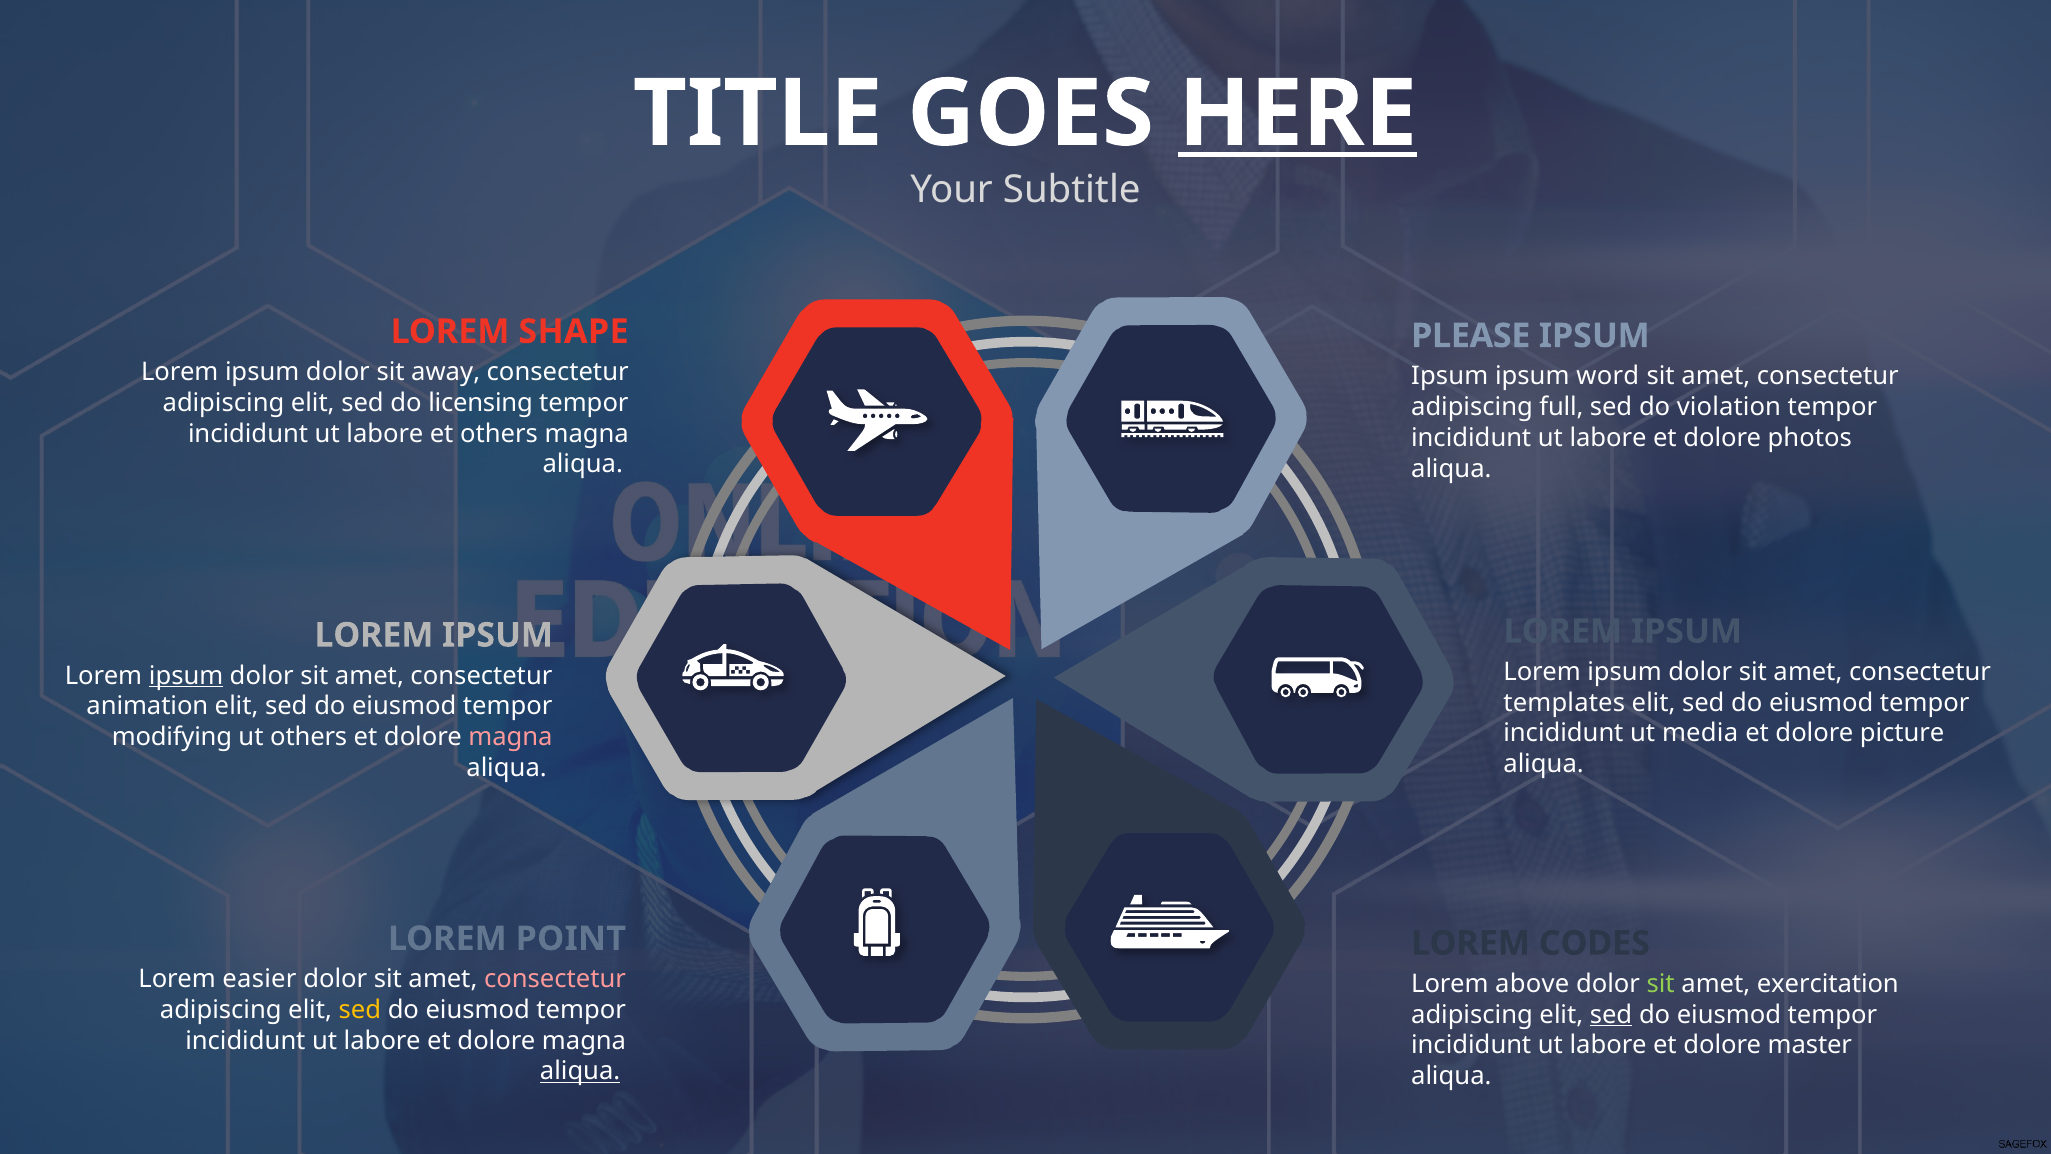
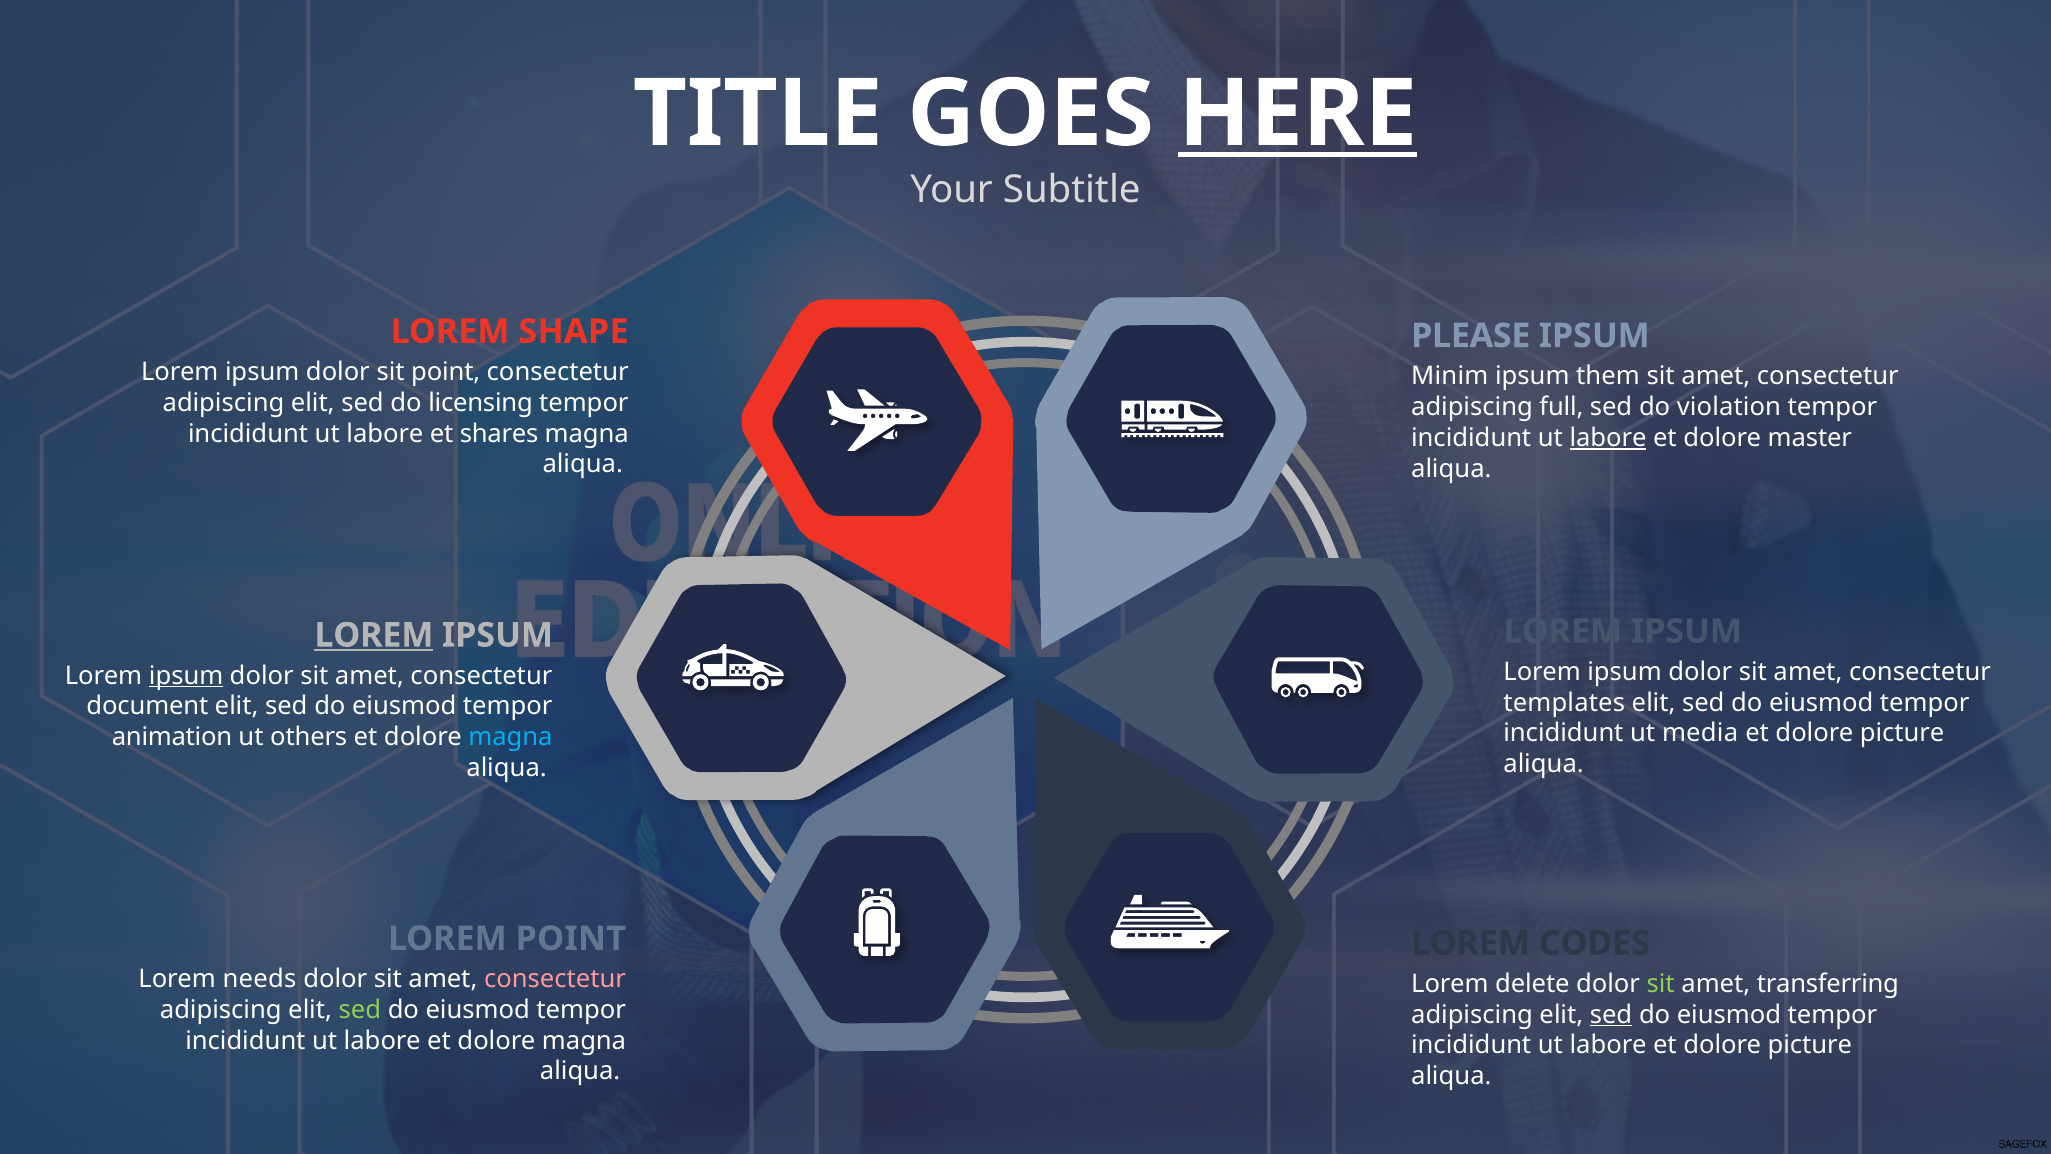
sit away: away -> point
Ipsum at (1450, 376): Ipsum -> Minim
word: word -> them
et others: others -> shares
labore at (1608, 438) underline: none -> present
photos: photos -> master
LOREM at (374, 635) underline: none -> present
animation: animation -> document
modifying: modifying -> animation
magna at (510, 737) colour: pink -> light blue
easier: easier -> needs
above: above -> delete
exercitation: exercitation -> transferring
sed at (360, 1010) colour: yellow -> light green
labore et dolore master: master -> picture
aliqua at (580, 1071) underline: present -> none
